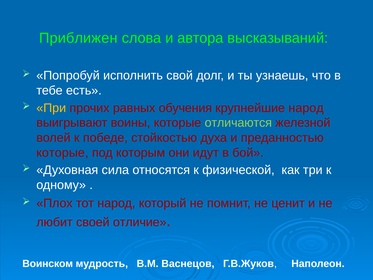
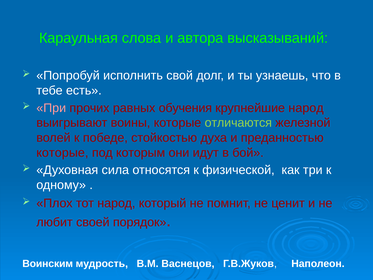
Приближен: Приближен -> Караульная
При colour: yellow -> pink
отличие: отличие -> порядок
Воинском: Воинском -> Воинским
